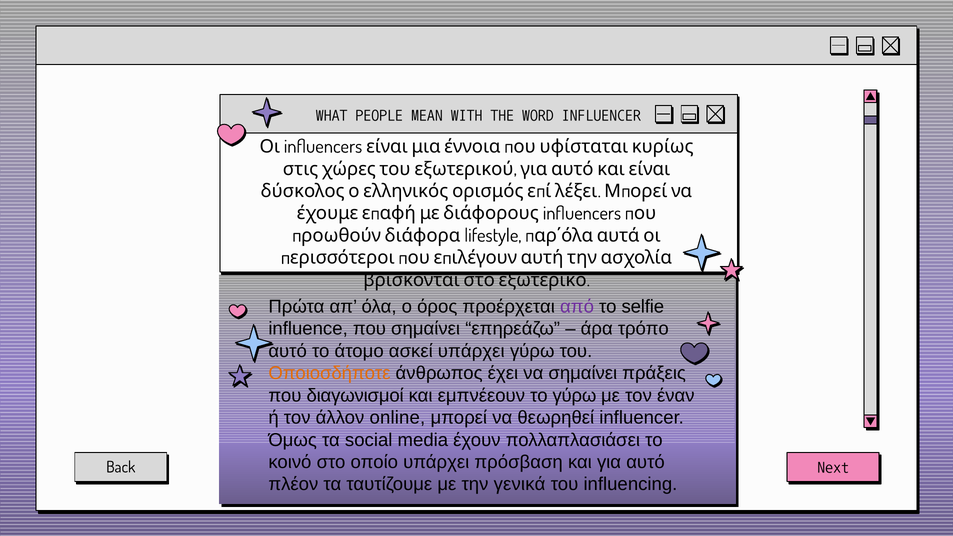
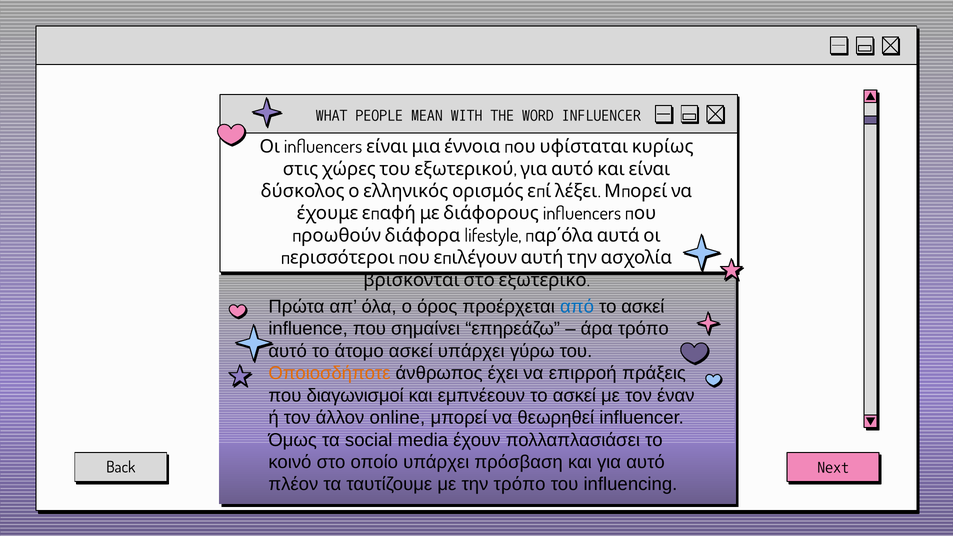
από colour: purple -> blue
selfie at (643, 306): selfie -> ασκεί
να σημαίνει: σημαίνει -> επιρροή
εμπνέεουν το γύρω: γύρω -> ασκεί
την γενικά: γενικά -> τρόπο
